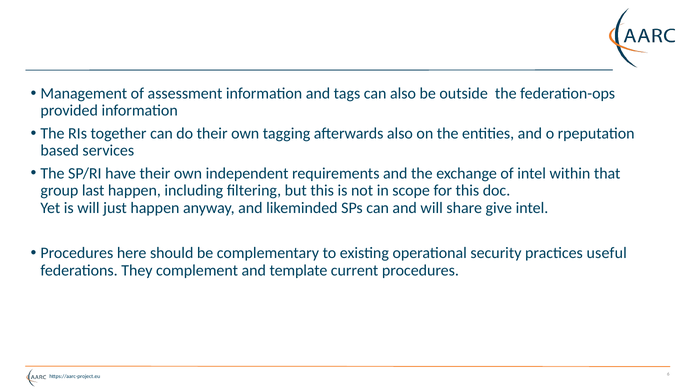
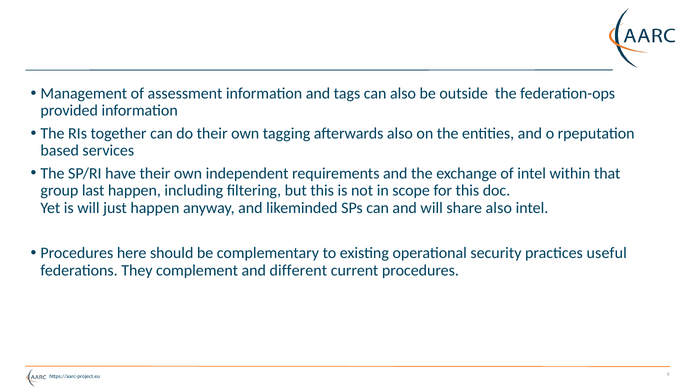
share give: give -> also
template: template -> different
